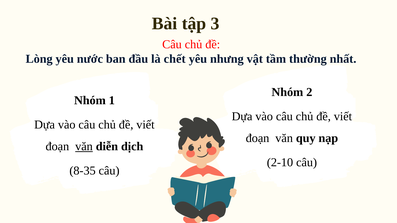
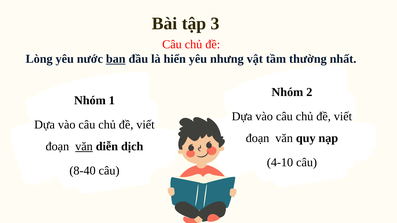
ban underline: none -> present
chết: chết -> hiển
2-10: 2-10 -> 4-10
8-35: 8-35 -> 8-40
